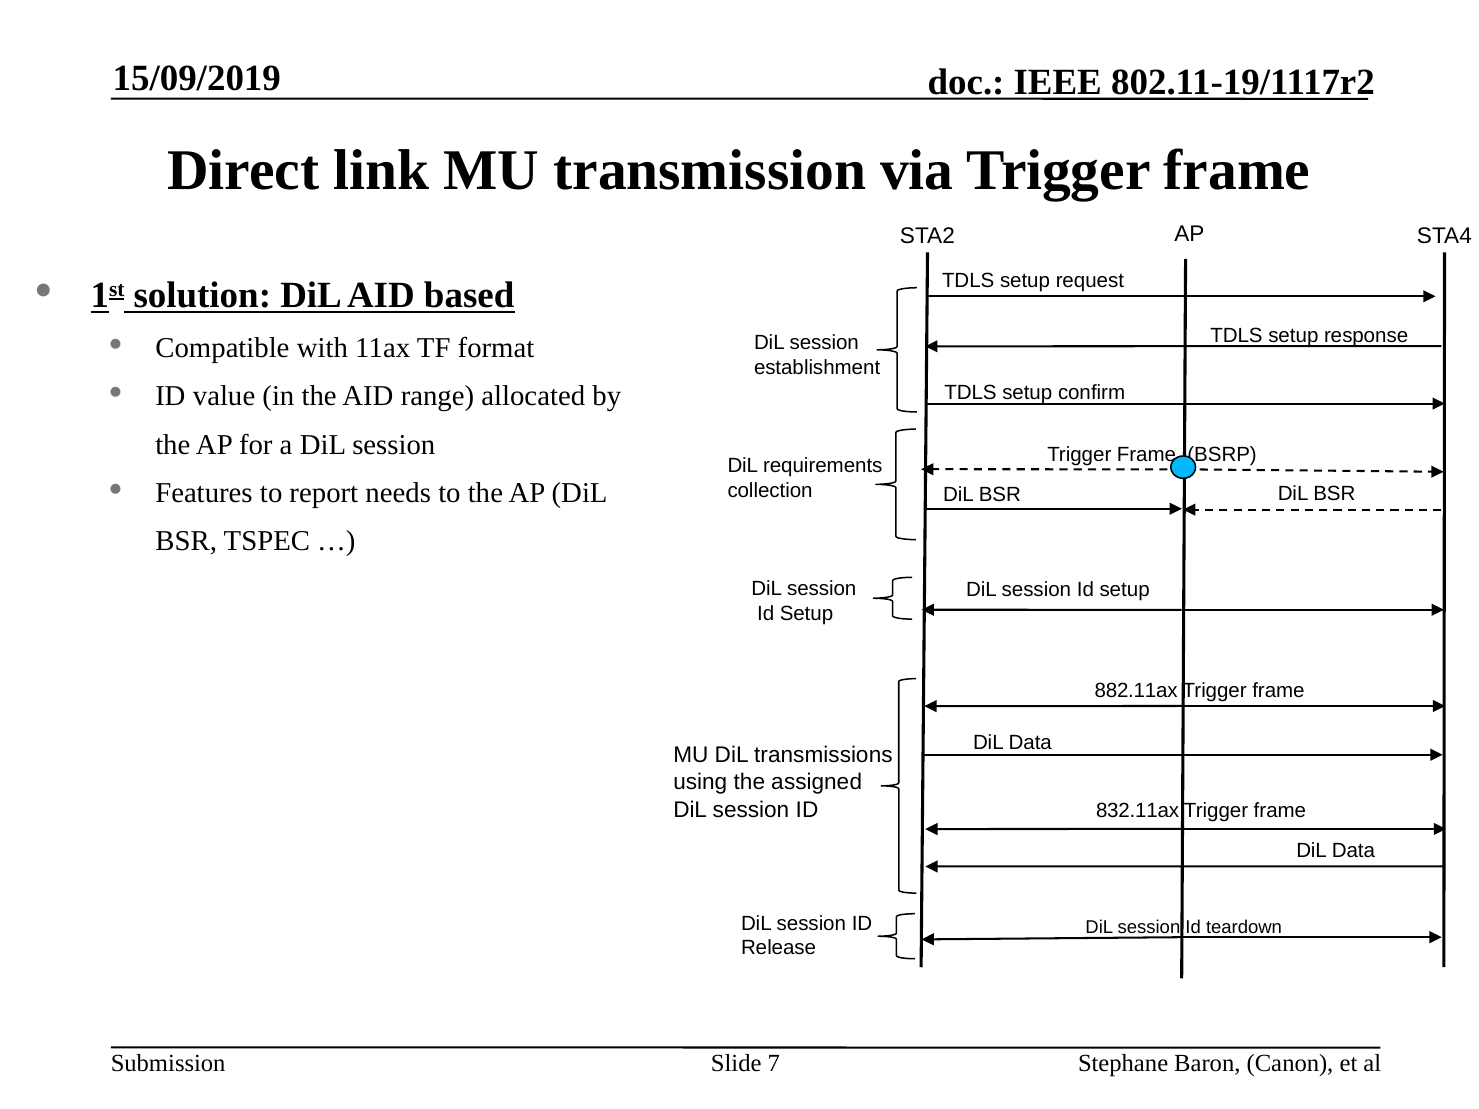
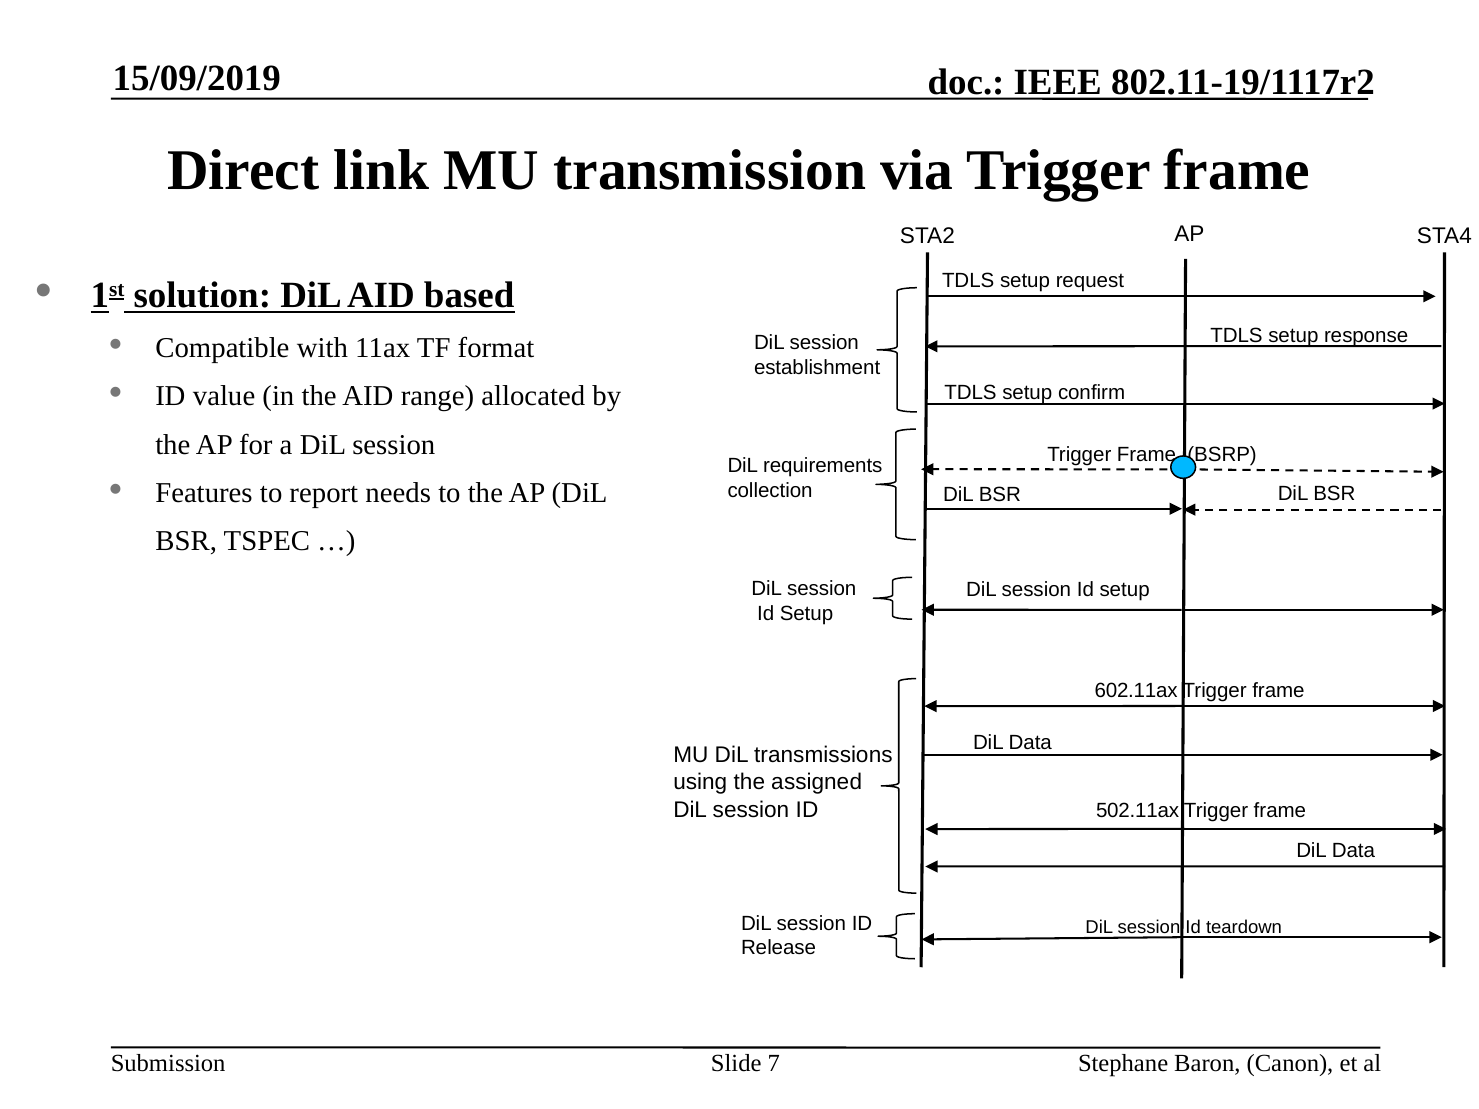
882.11ax: 882.11ax -> 602.11ax
832.11ax: 832.11ax -> 502.11ax
